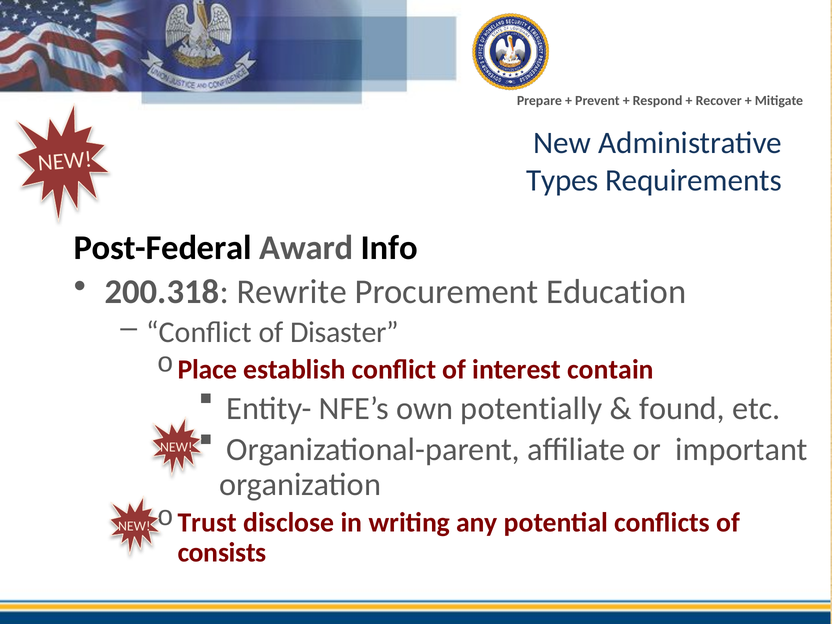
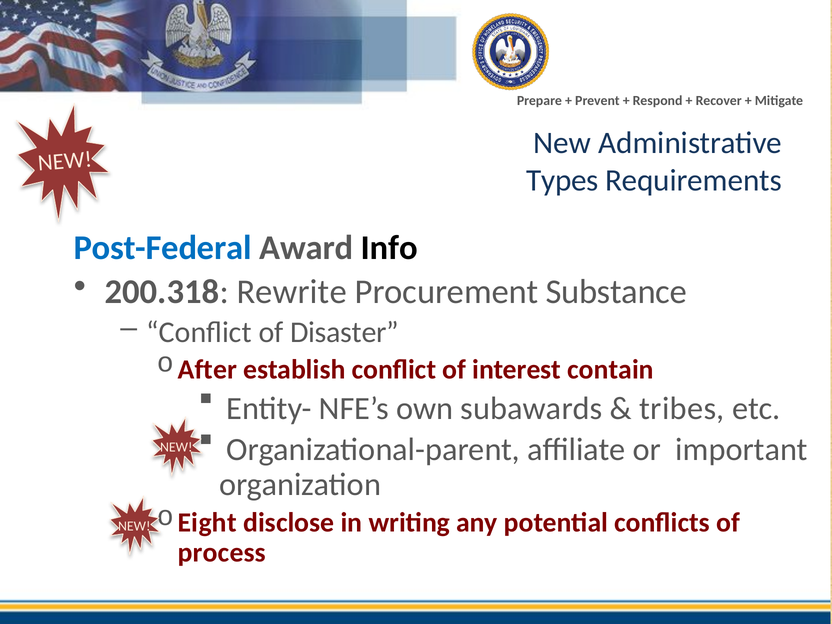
Post-Federal colour: black -> blue
Education: Education -> Substance
Place: Place -> After
potentially: potentially -> subawards
found: found -> tribes
Trust: Trust -> Eight
consists: consists -> process
